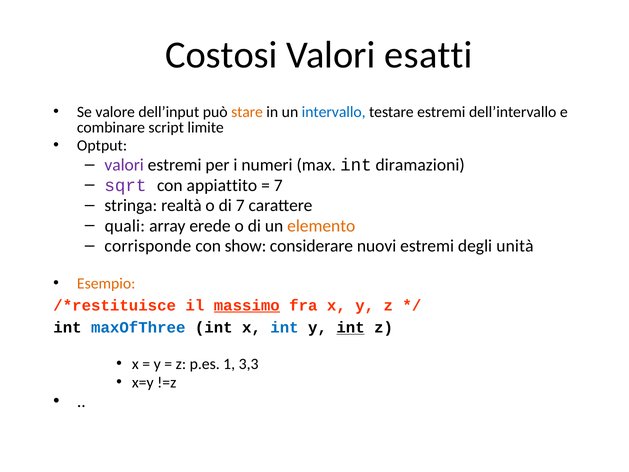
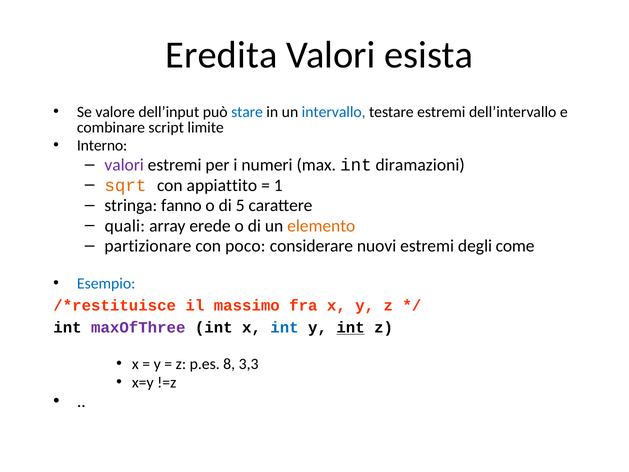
Costosi: Costosi -> Eredita
esatti: esatti -> esista
stare colour: orange -> blue
Optput: Optput -> Interno
sqrt colour: purple -> orange
7 at (278, 185): 7 -> 1
realtà: realtà -> fanno
di 7: 7 -> 5
corrisponde: corrisponde -> partizionare
show: show -> poco
unità: unità -> come
Esempio colour: orange -> blue
massimo underline: present -> none
maxOfThree colour: blue -> purple
1: 1 -> 8
